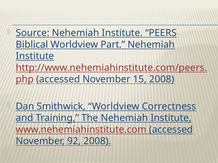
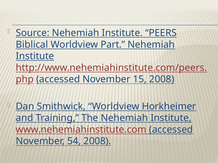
Correctness: Correctness -> Horkheimer
92: 92 -> 54
